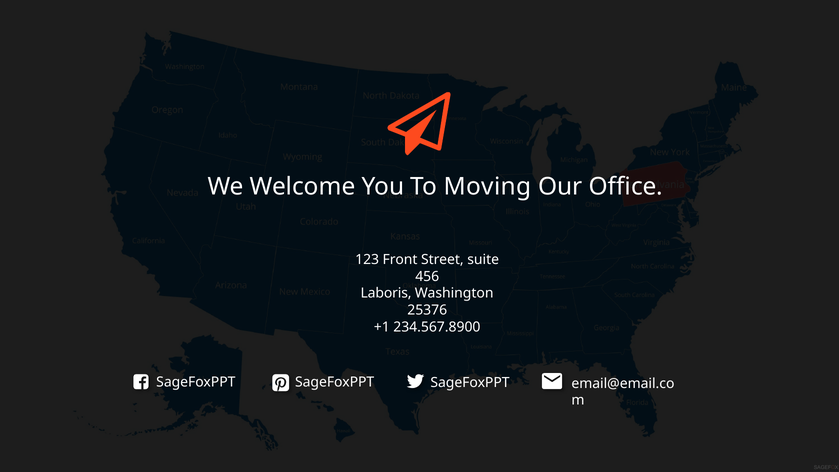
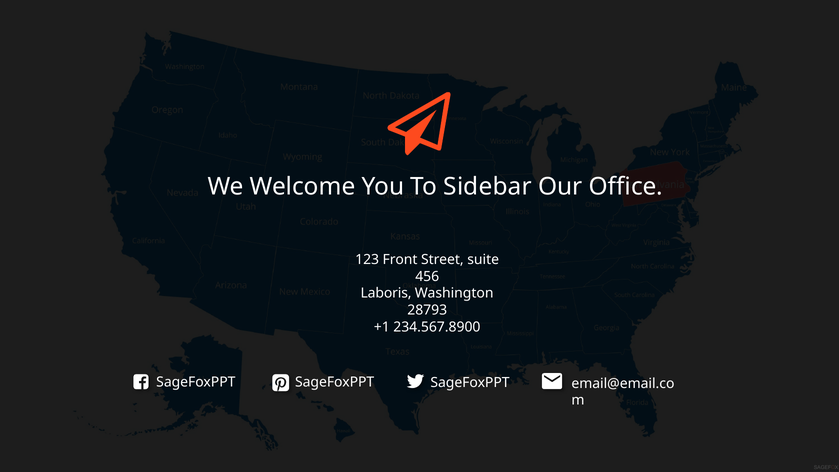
Moving: Moving -> Sidebar
25376: 25376 -> 28793
